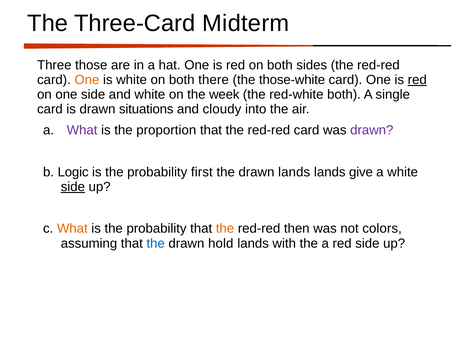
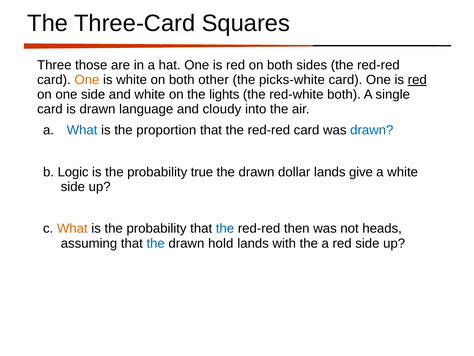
Midterm: Midterm -> Squares
there: there -> other
those-white: those-white -> picks-white
week: week -> lights
situations: situations -> language
What at (82, 130) colour: purple -> blue
drawn at (372, 130) colour: purple -> blue
first: first -> true
drawn lands: lands -> dollar
side at (73, 187) underline: present -> none
the at (225, 228) colour: orange -> blue
colors: colors -> heads
